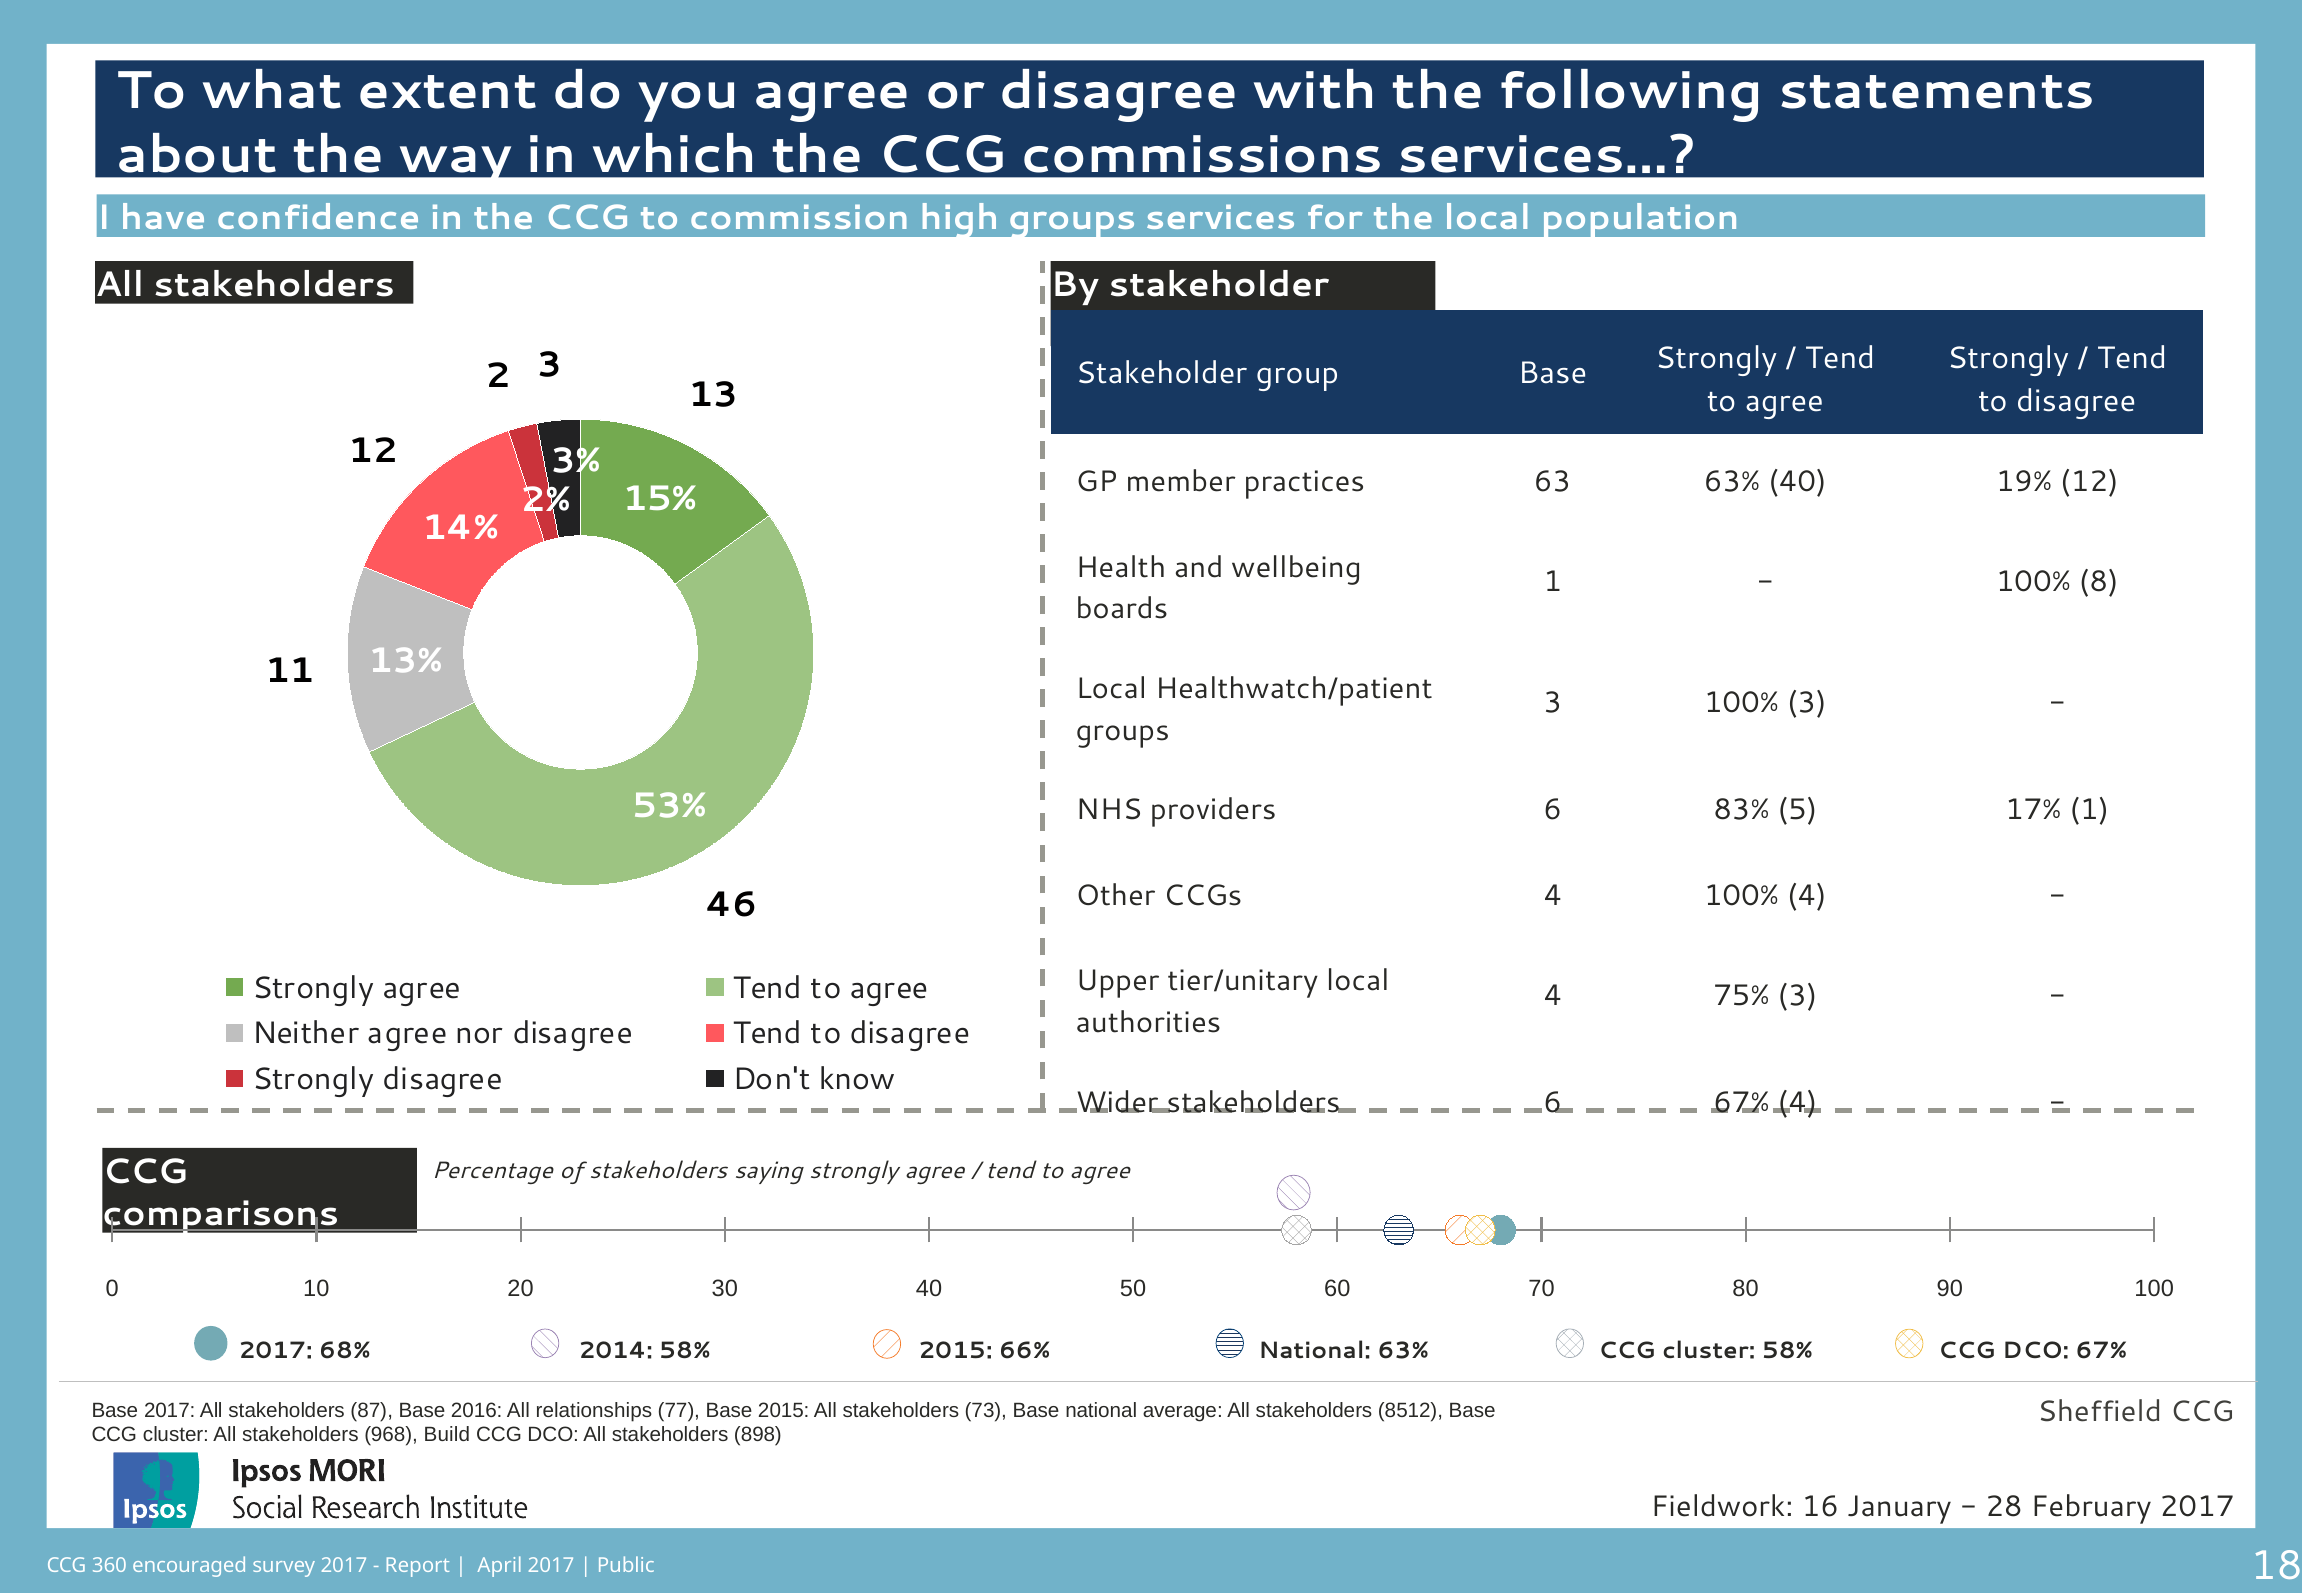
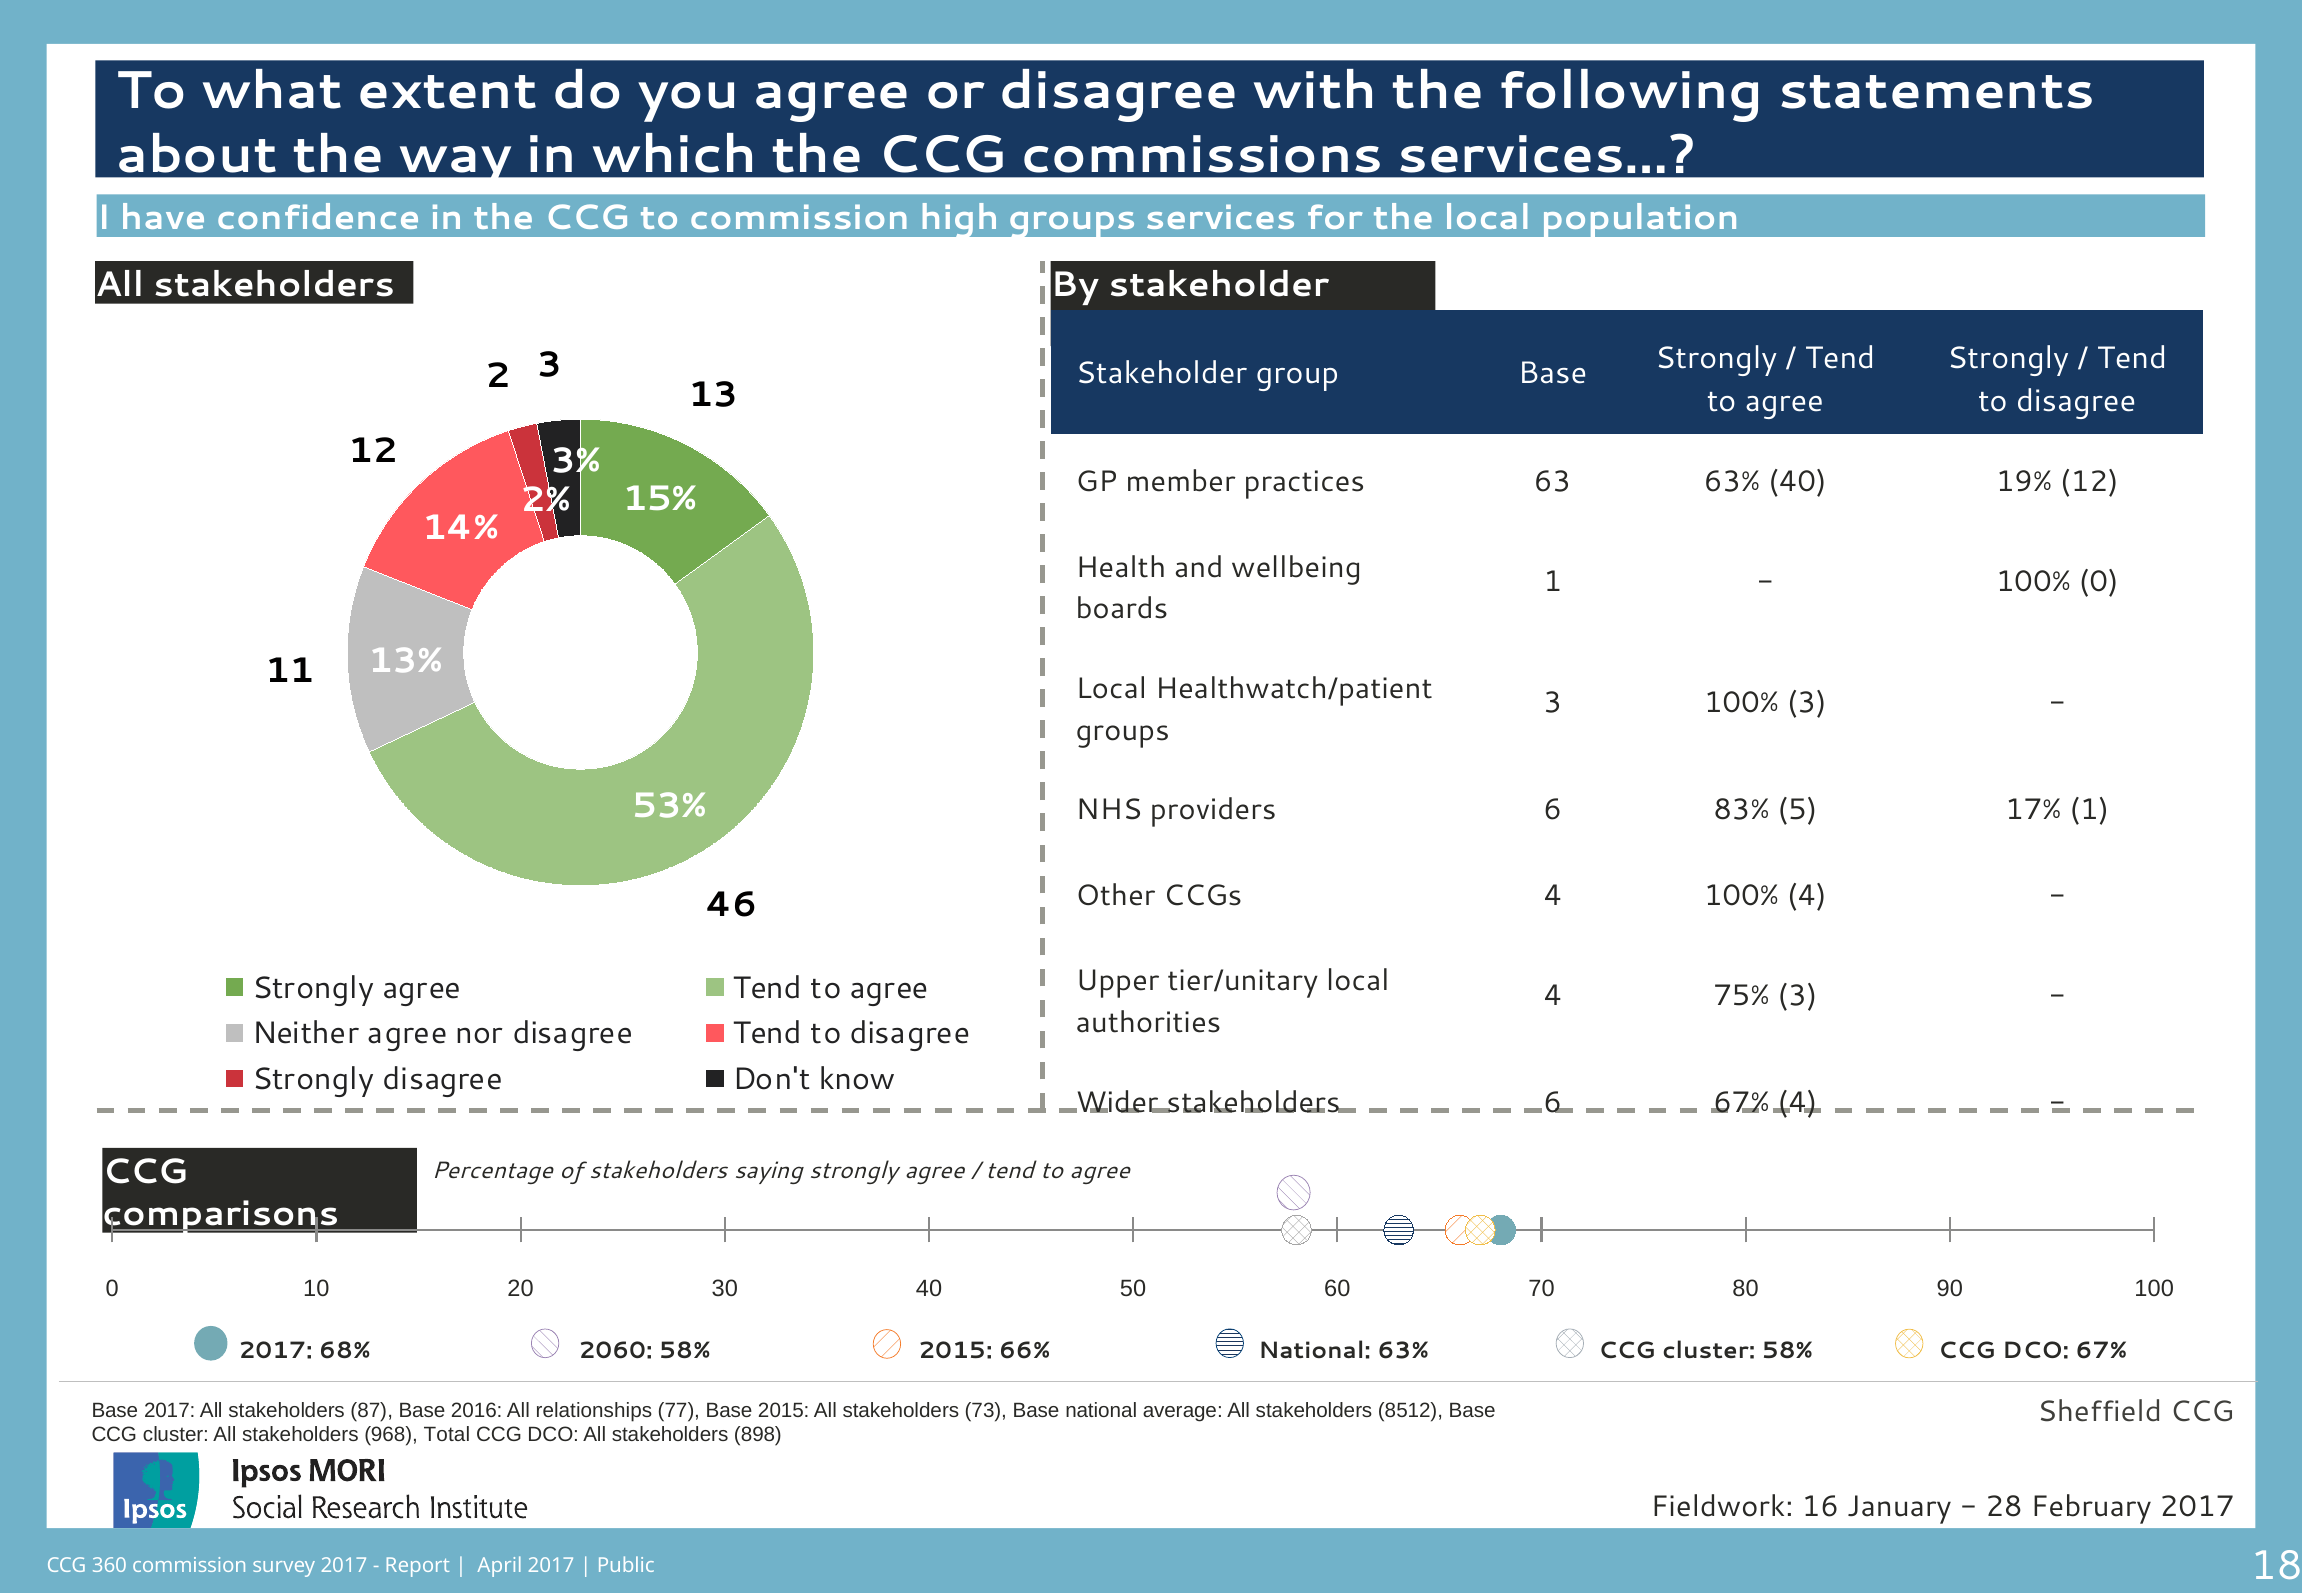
100% 8: 8 -> 0
2014: 2014 -> 2060
Build: Build -> Total
encouraged at (190, 1566): encouraged -> commission
